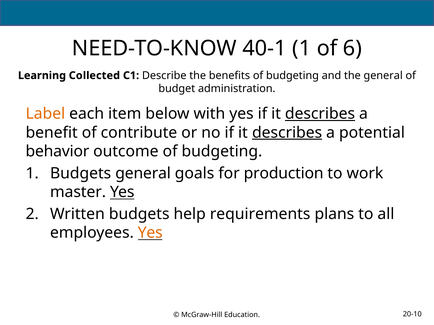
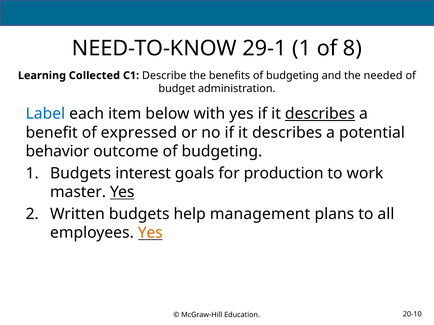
40-1: 40-1 -> 29-1
6: 6 -> 8
the general: general -> needed
Label colour: orange -> blue
contribute: contribute -> expressed
describes at (287, 133) underline: present -> none
Budgets general: general -> interest
requirements: requirements -> management
